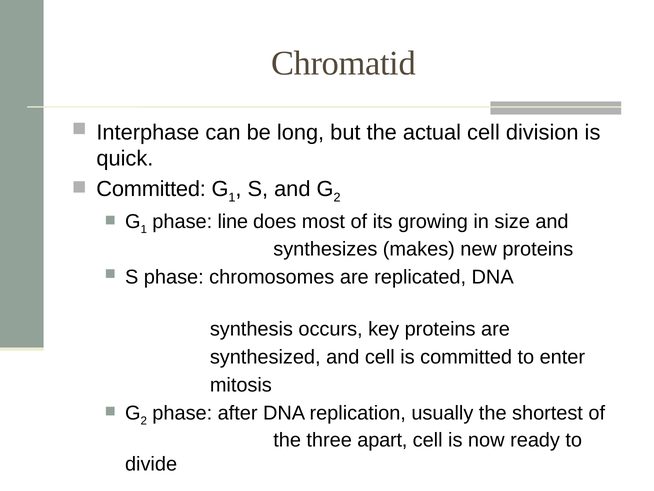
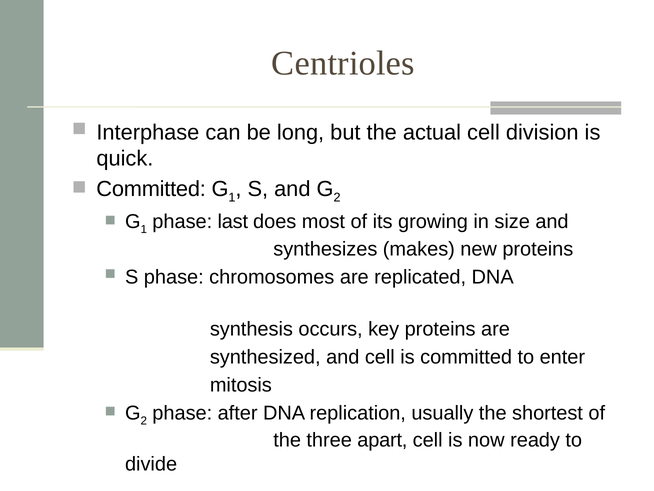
Chromatid: Chromatid -> Centrioles
line: line -> last
